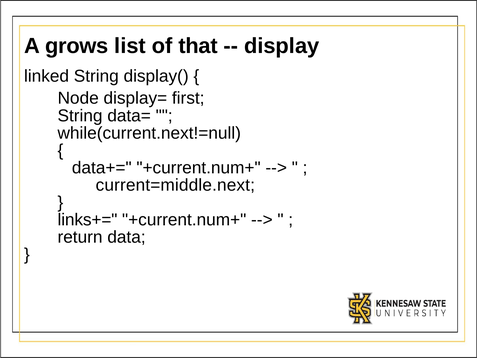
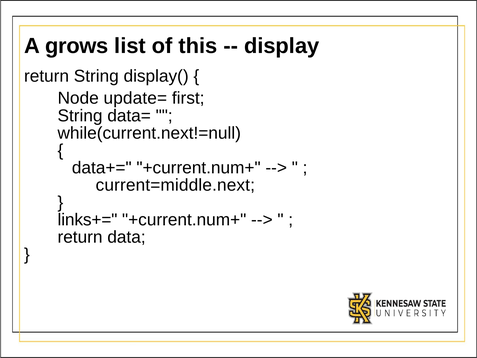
that: that -> this
linked at (47, 76): linked -> return
display=: display= -> update=
